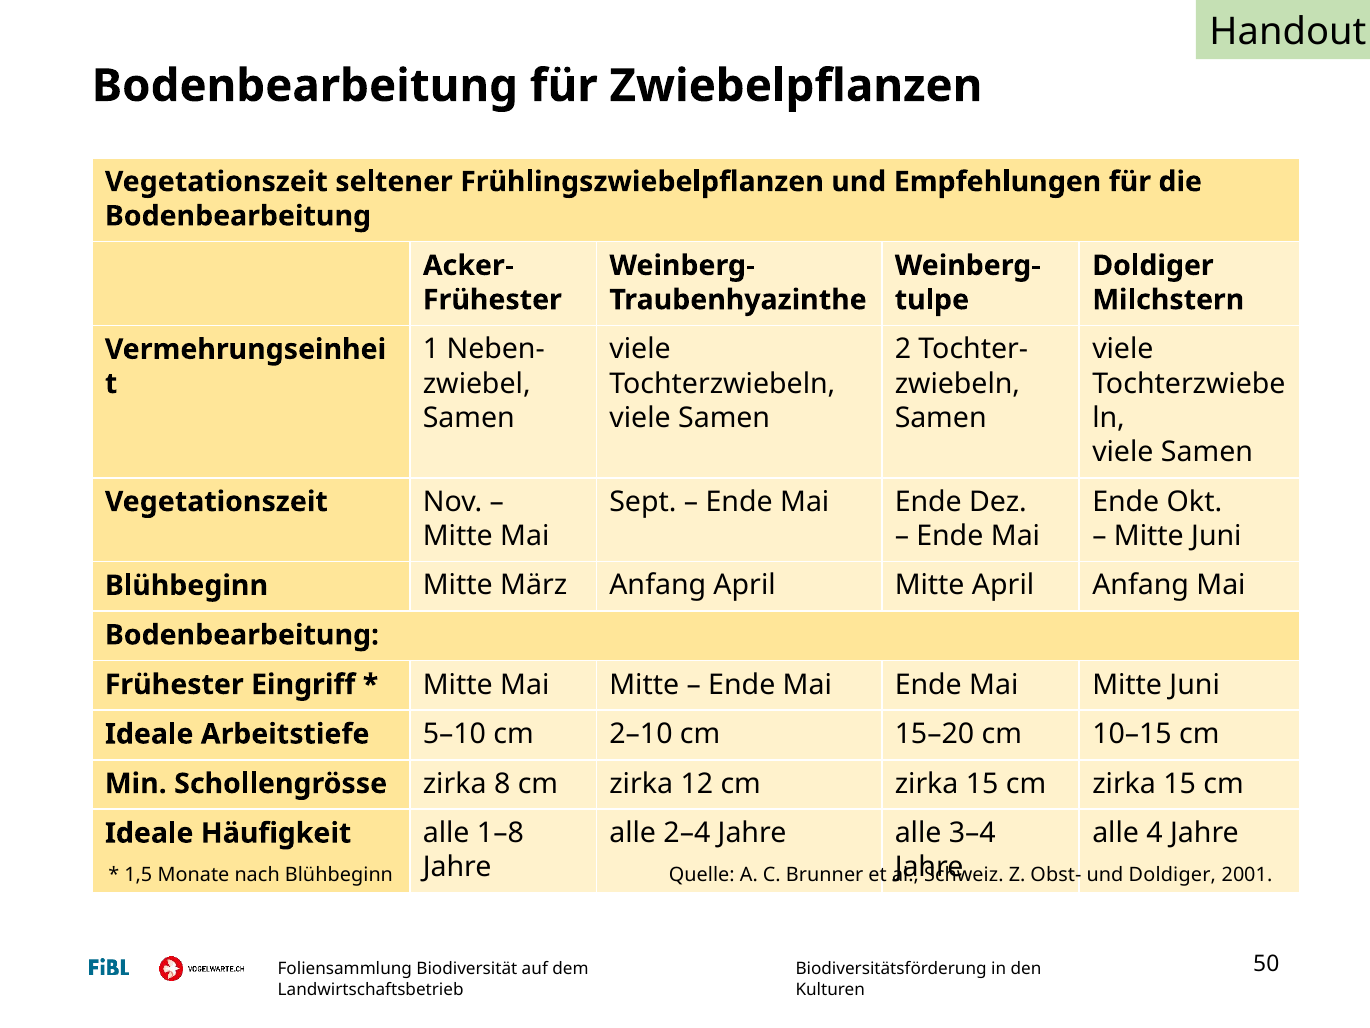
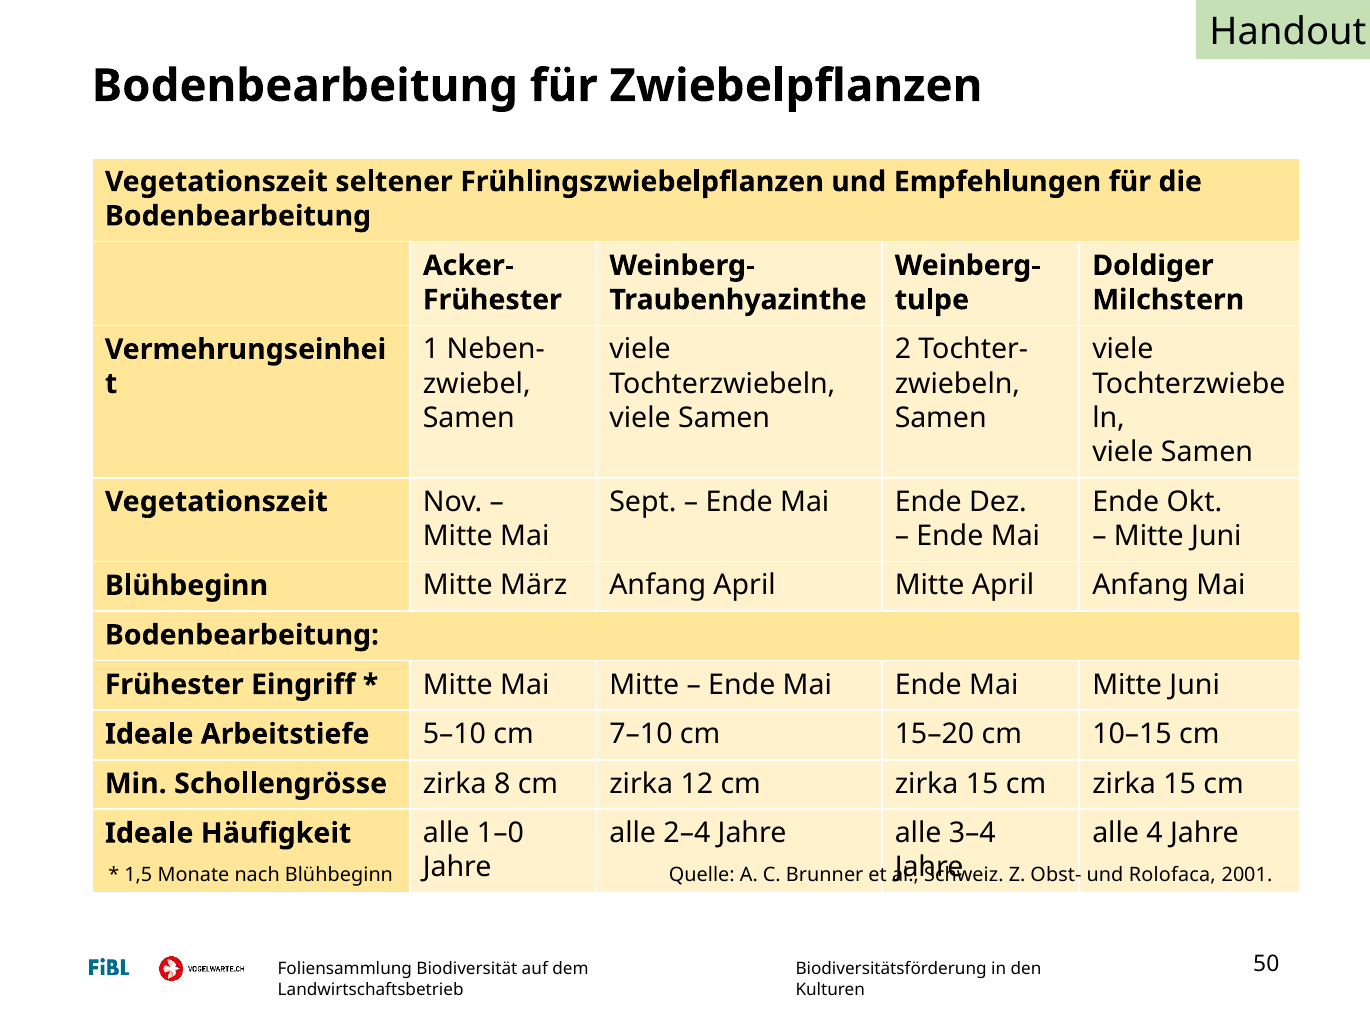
2–10: 2–10 -> 7–10
1–8: 1–8 -> 1–0
und Doldiger: Doldiger -> Rolofaca
